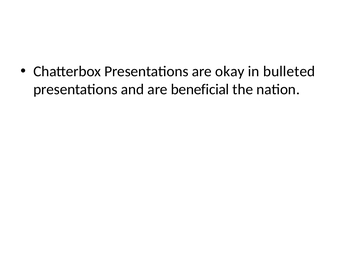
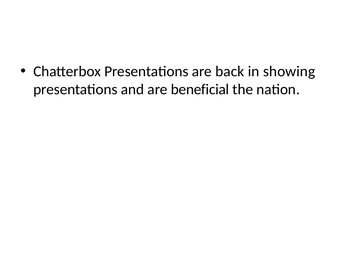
okay: okay -> back
bulleted: bulleted -> showing
